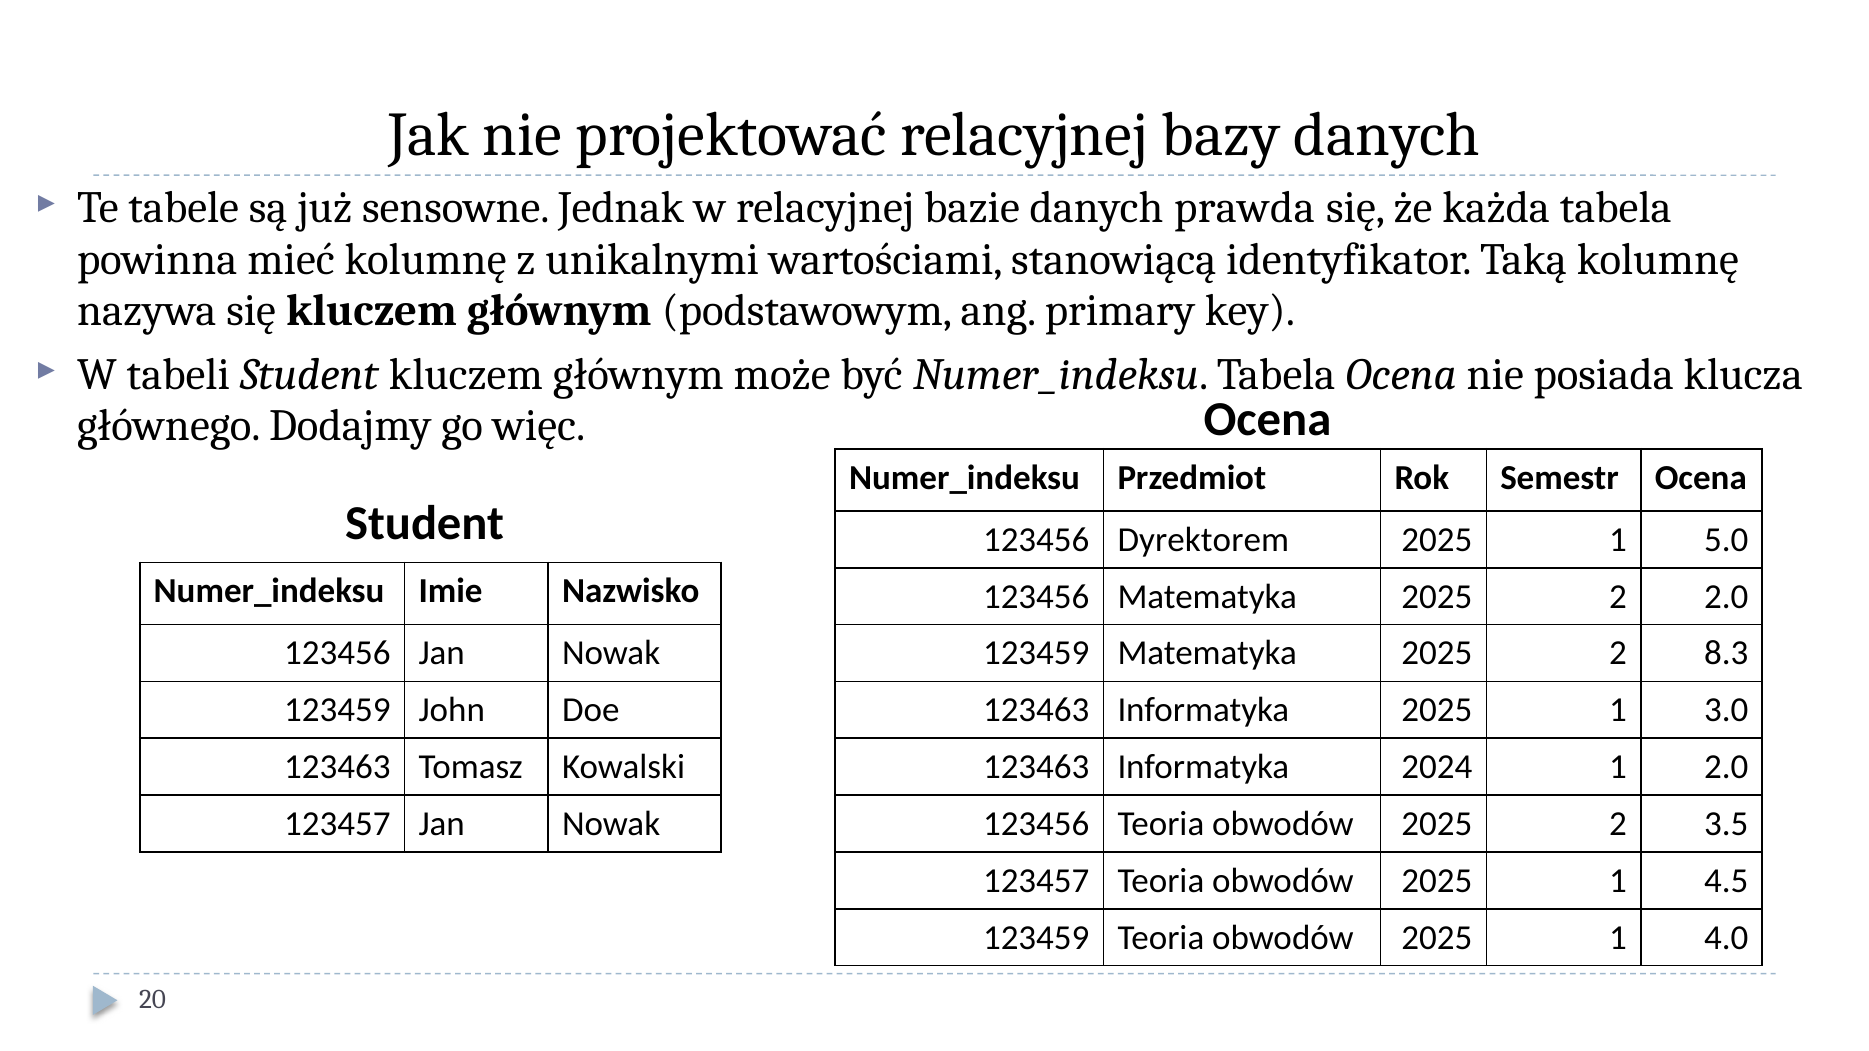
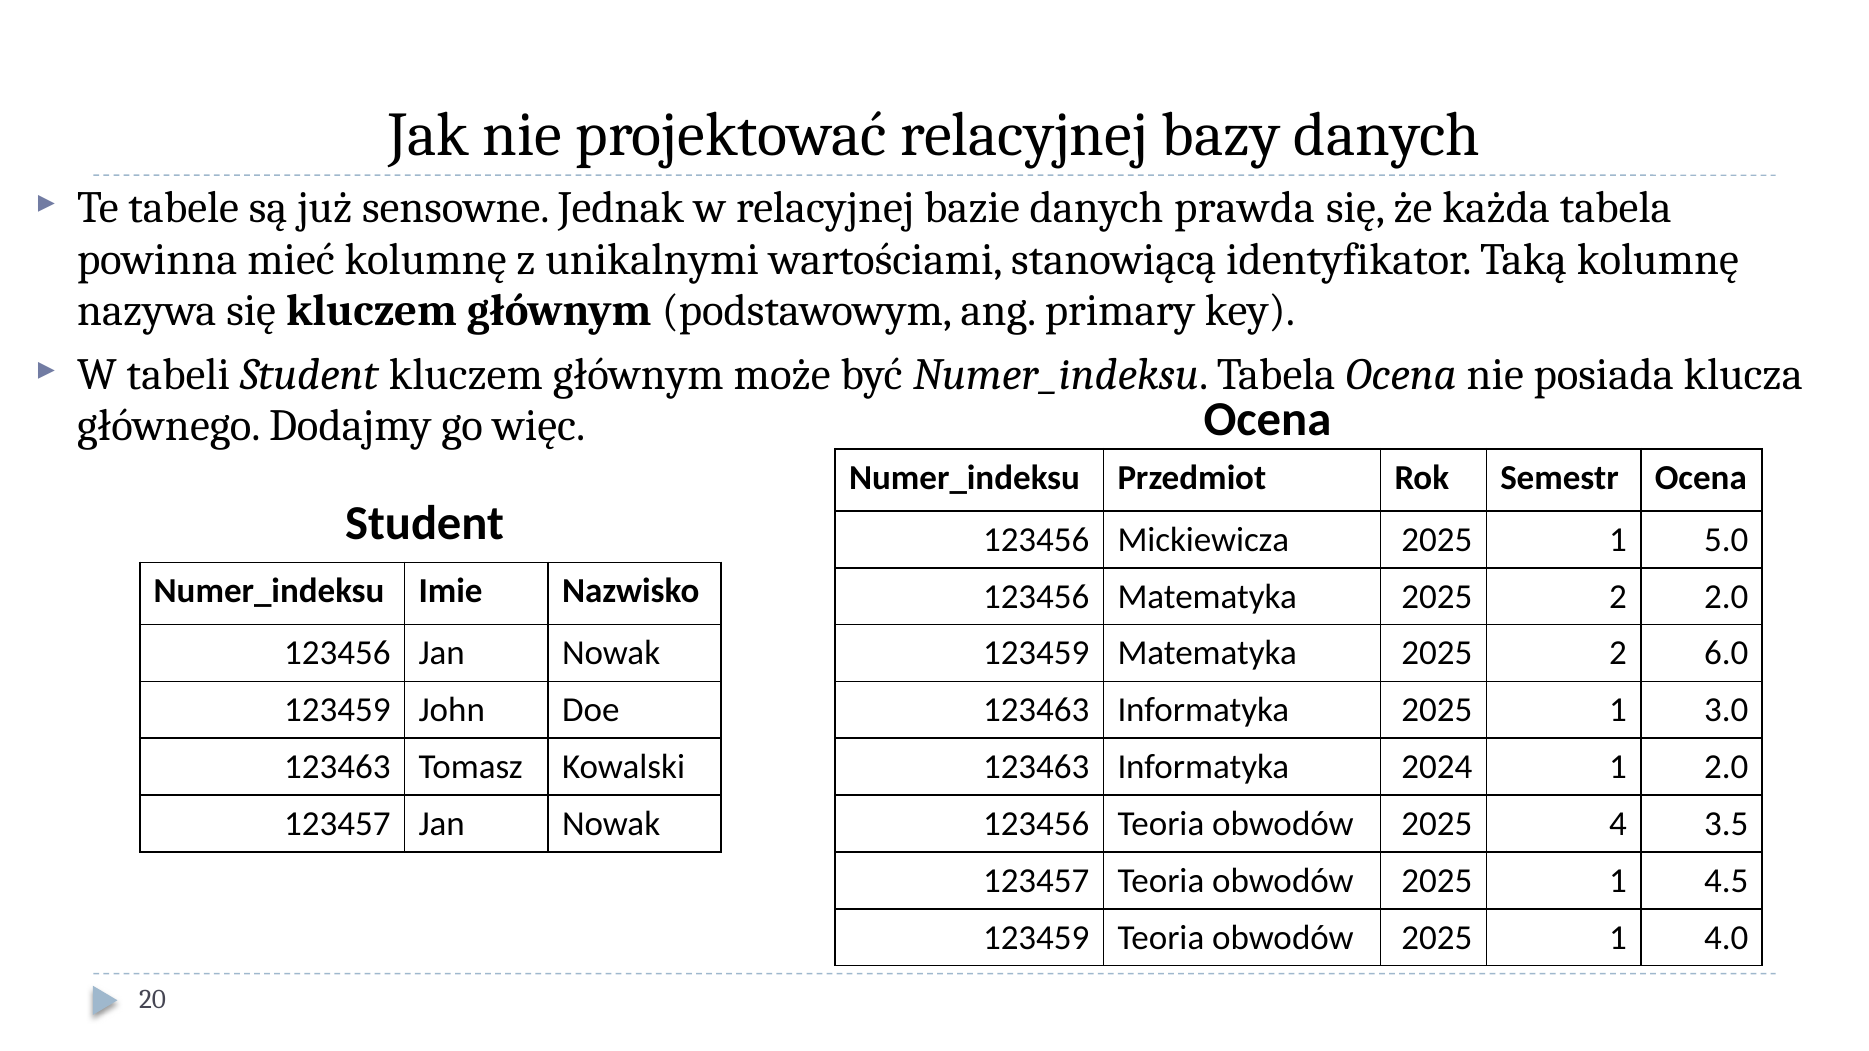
Dyrektorem: Dyrektorem -> Mickiewicza
8.3: 8.3 -> 6.0
obwodów 2025 2: 2 -> 4
